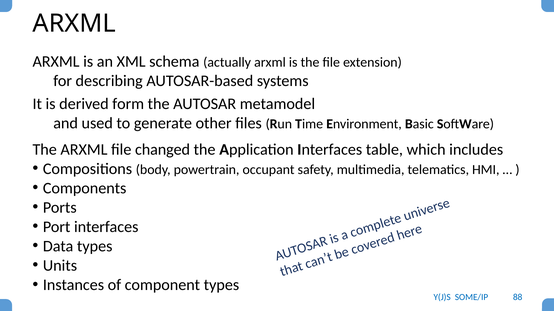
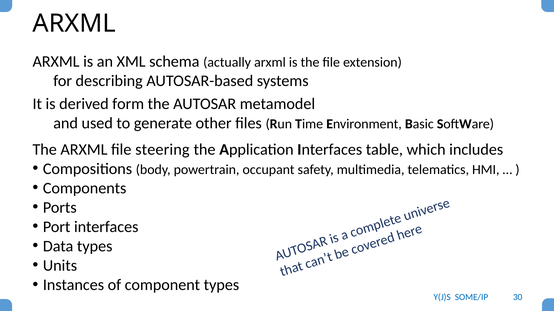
changed: changed -> steering
88: 88 -> 30
